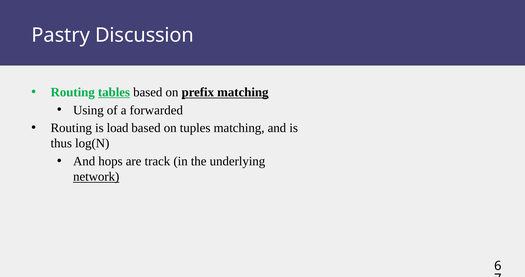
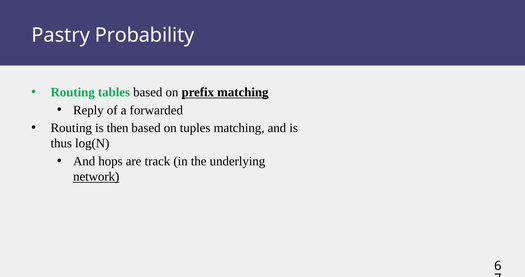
Discussion: Discussion -> Probability
tables underline: present -> none
Using: Using -> Reply
load: load -> then
